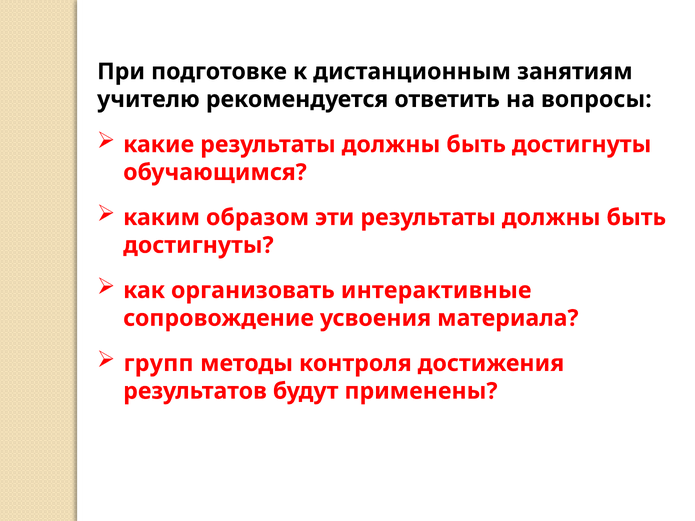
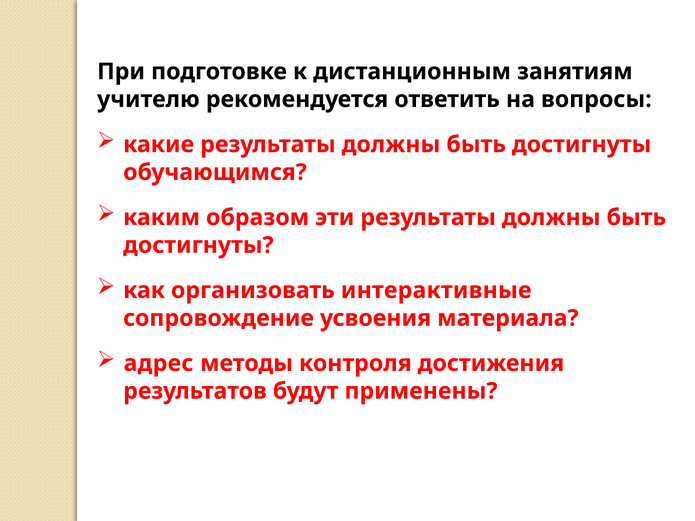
групп: групп -> адрес
